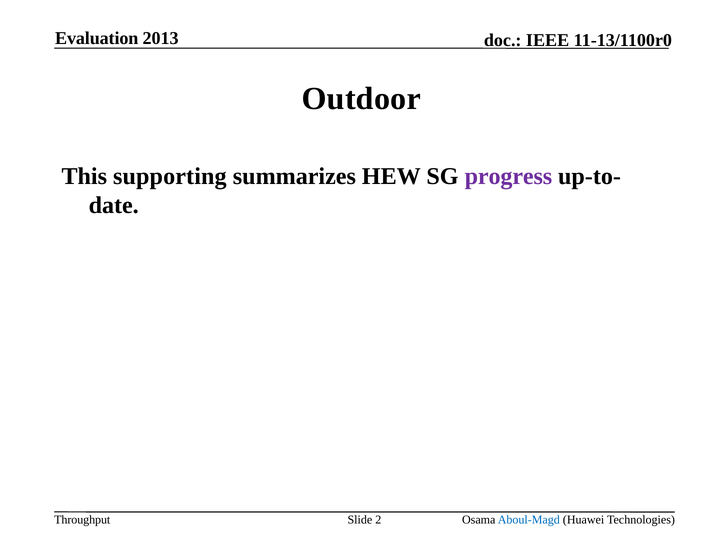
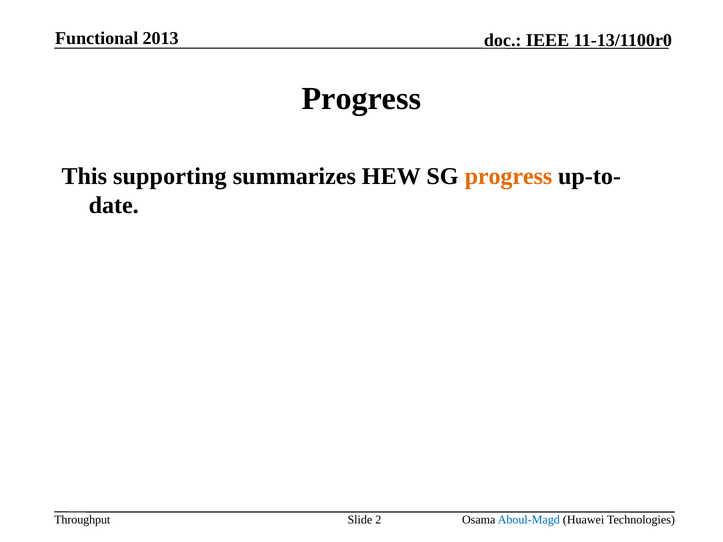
Evaluation: Evaluation -> Functional
Outdoor at (361, 99): Outdoor -> Progress
progress at (508, 176) colour: purple -> orange
